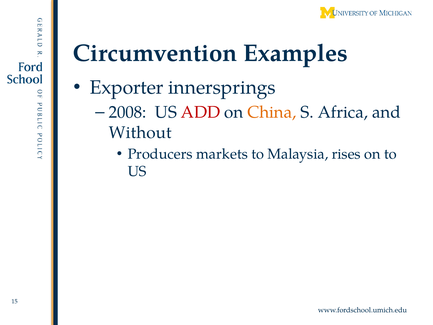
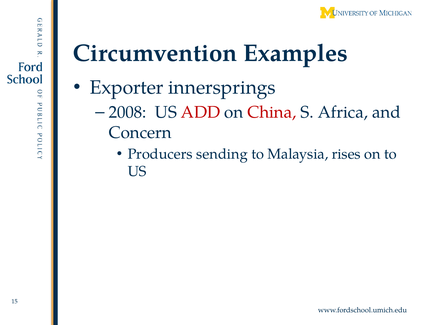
China colour: orange -> red
Without: Without -> Concern
markets: markets -> sending
